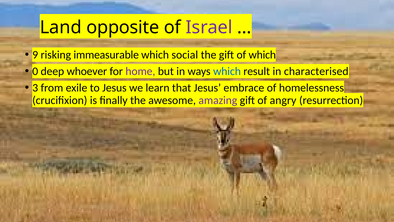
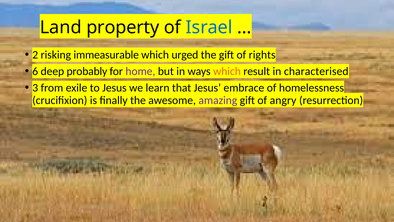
opposite: opposite -> property
Israel colour: purple -> blue
9: 9 -> 2
social: social -> urged
of which: which -> rights
0: 0 -> 6
whoever: whoever -> probably
which at (227, 71) colour: blue -> orange
